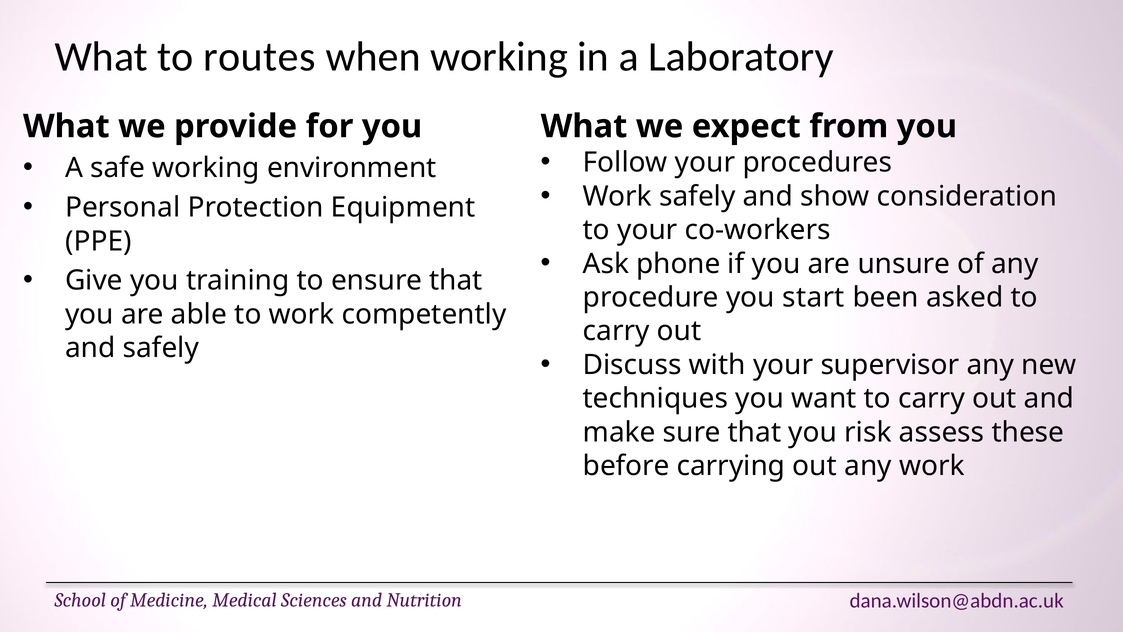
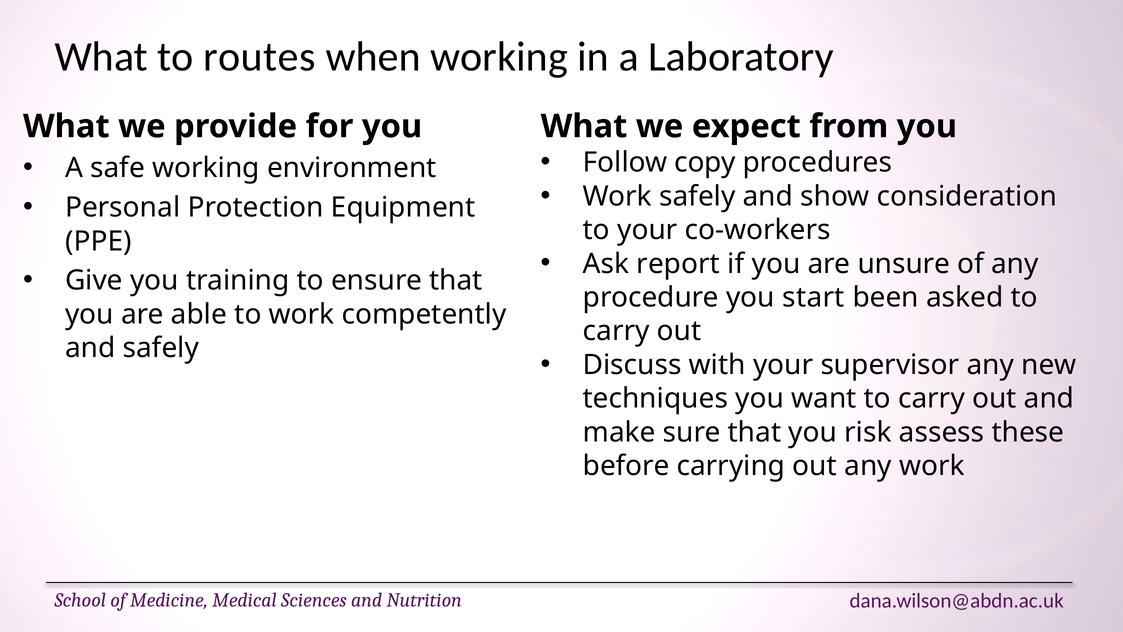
Follow your: your -> copy
phone: phone -> report
